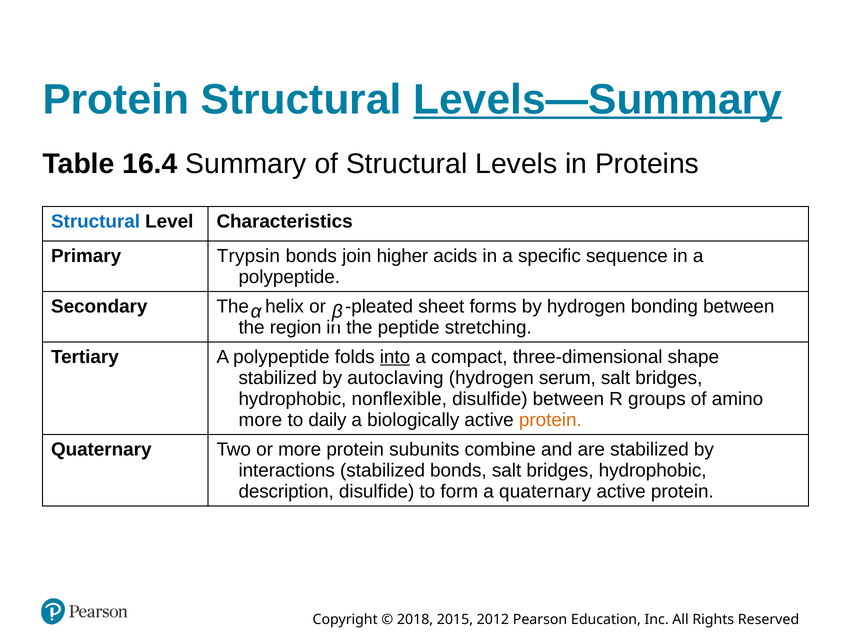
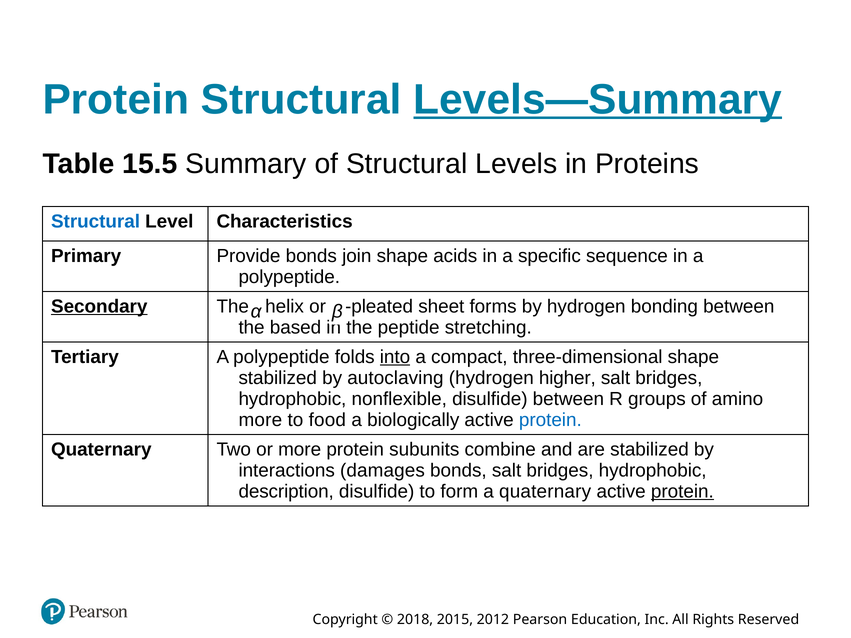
16.4: 16.4 -> 15.5
Trypsin: Trypsin -> Provide
join higher: higher -> shape
Secondary underline: none -> present
region: region -> based
serum: serum -> higher
daily: daily -> food
protein at (550, 420) colour: orange -> blue
interactions stabilized: stabilized -> damages
protein at (682, 492) underline: none -> present
